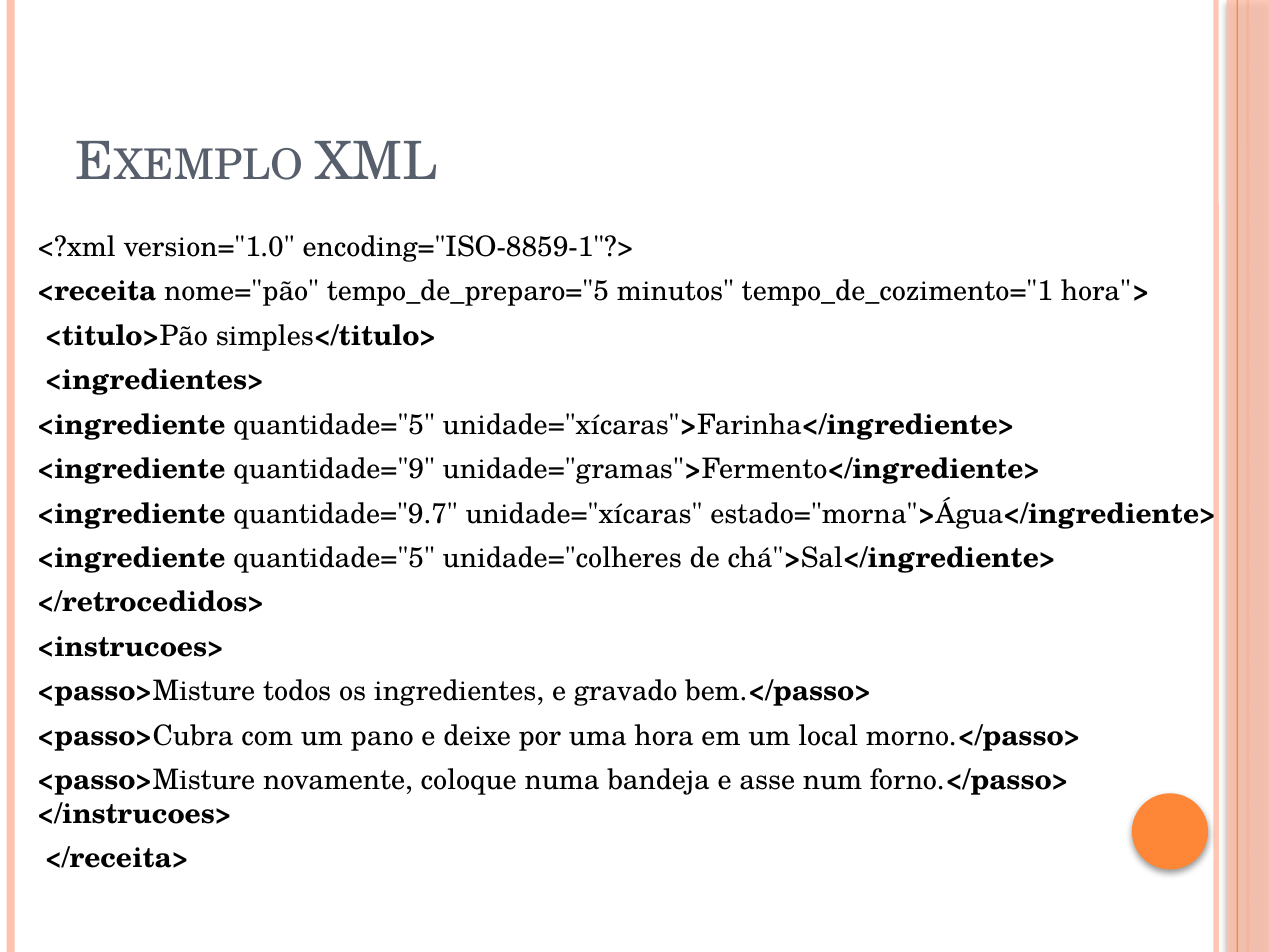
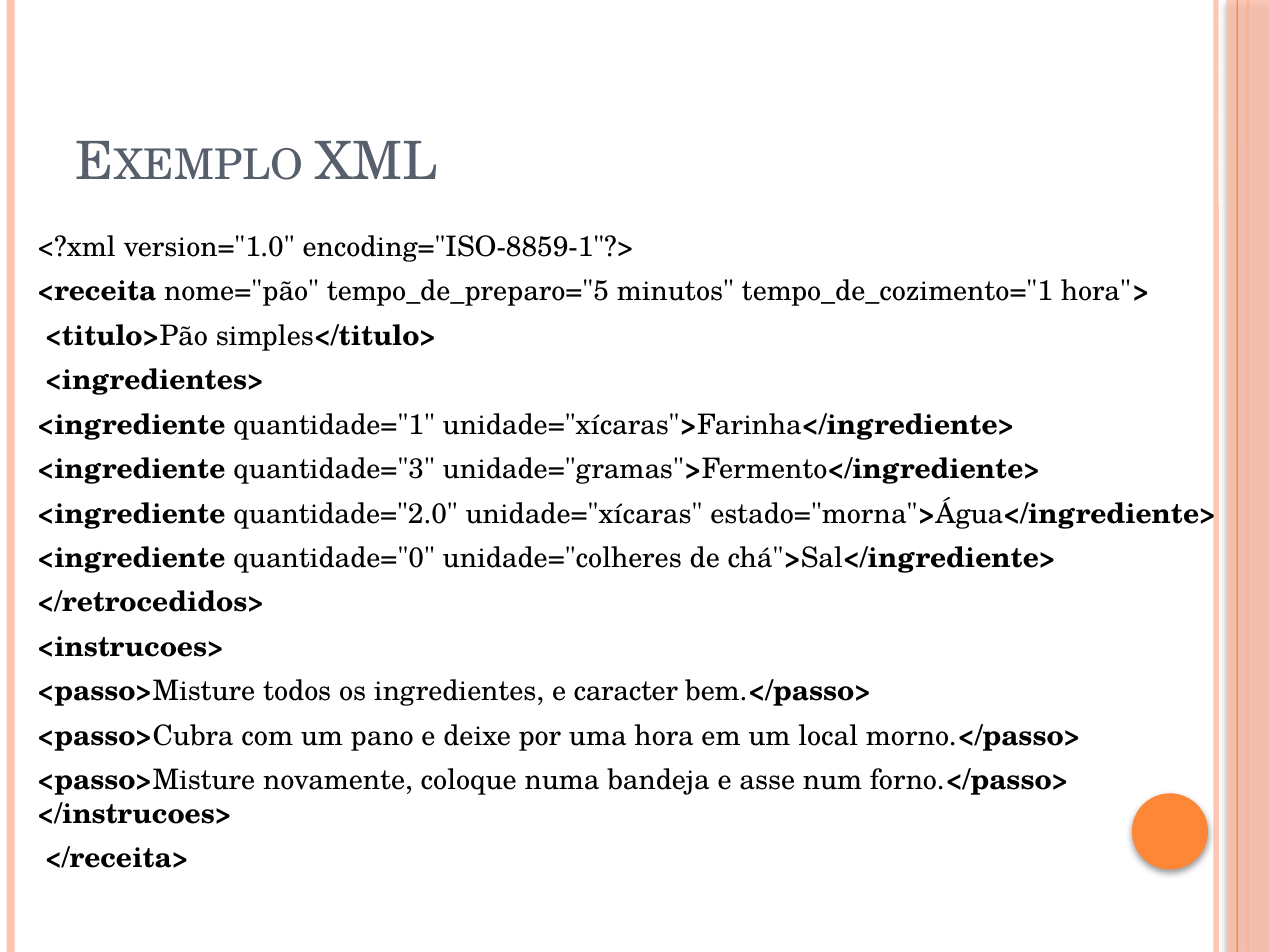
quantidade="5 at (334, 425): quantidade="5 -> quantidade="1
quantidade="9: quantidade="9 -> quantidade="3
quantidade="9.7: quantidade="9.7 -> quantidade="2.0
quantidade="5 at (334, 558): quantidade="5 -> quantidade="0
gravado: gravado -> caracter
